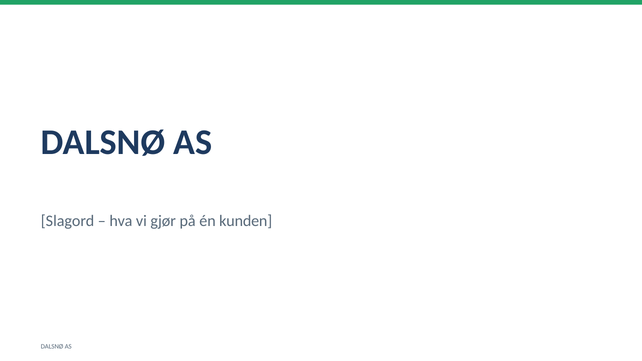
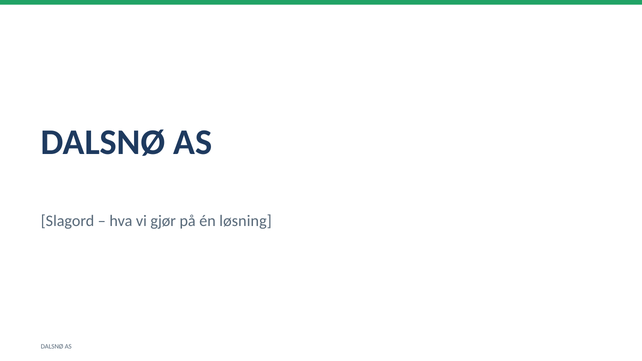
kunden: kunden -> løsning
